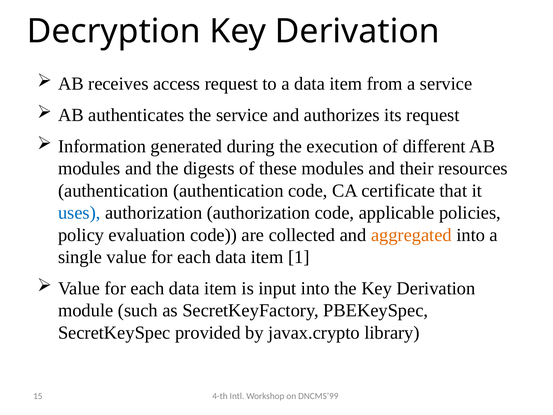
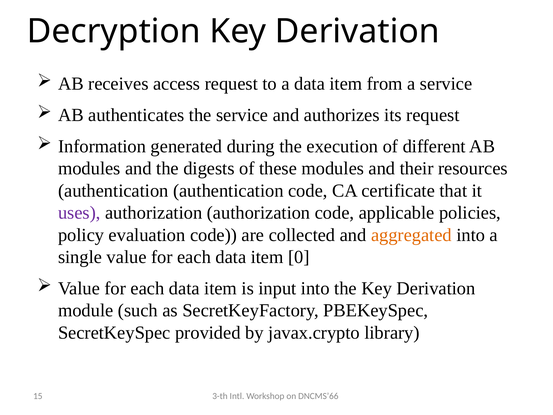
uses colour: blue -> purple
1: 1 -> 0
4-th: 4-th -> 3-th
DNCMS’99: DNCMS’99 -> DNCMS’66
